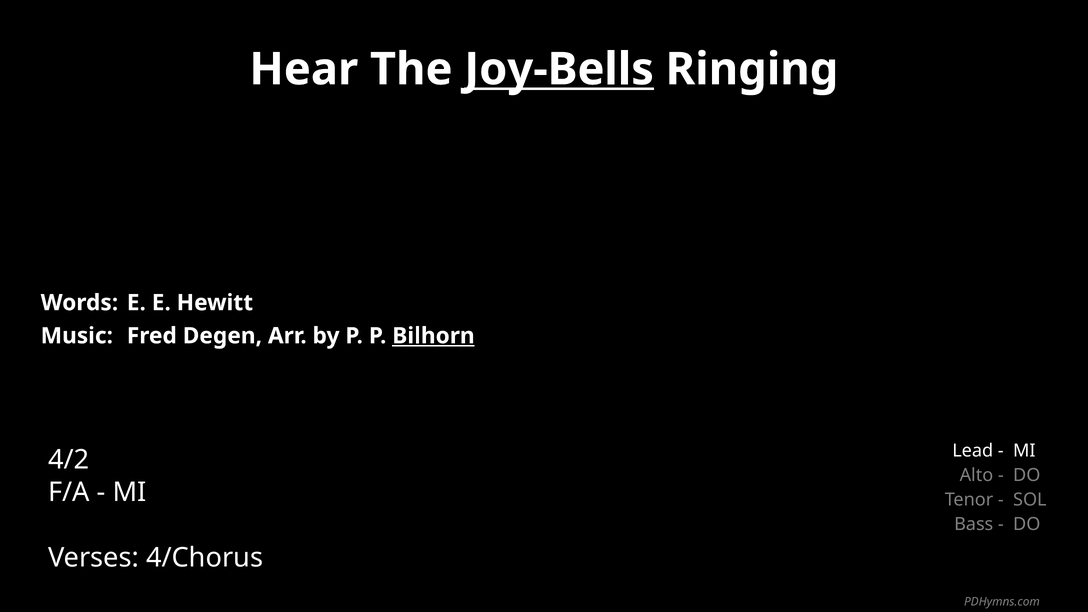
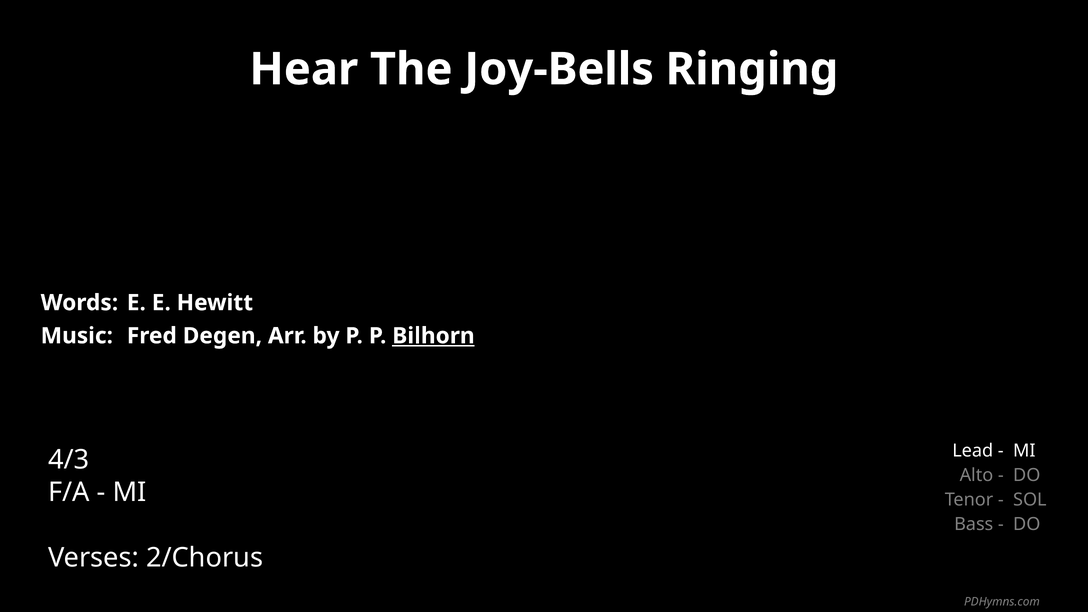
Joy-Bells underline: present -> none
4/2: 4/2 -> 4/3
4/Chorus: 4/Chorus -> 2/Chorus
